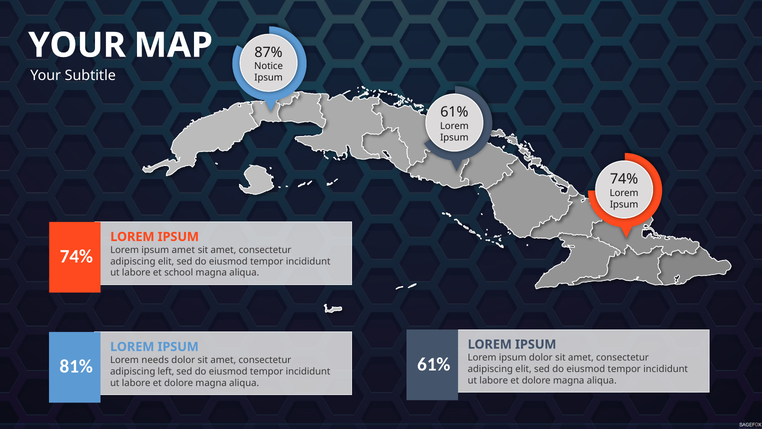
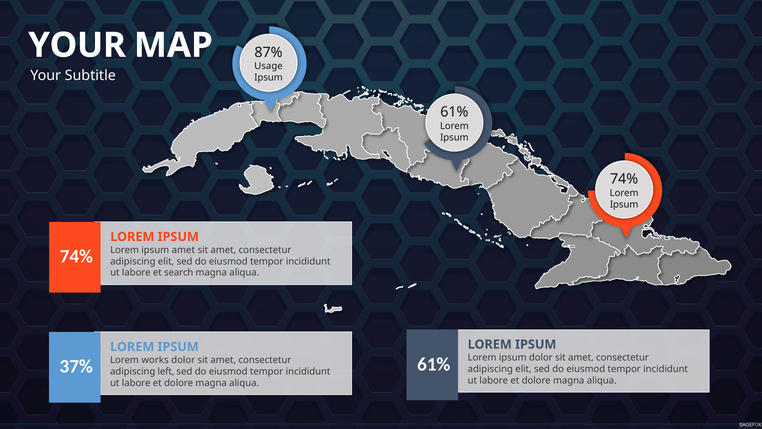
Notice: Notice -> Usage
school: school -> search
needs: needs -> works
81%: 81% -> 37%
